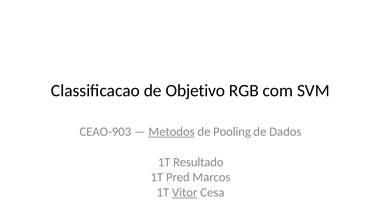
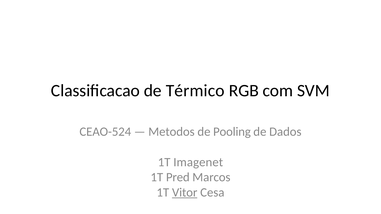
Objetivo: Objetivo -> Térmico
CEAO-903: CEAO-903 -> CEAO-524
Metodos underline: present -> none
Resultado: Resultado -> Imagenet
